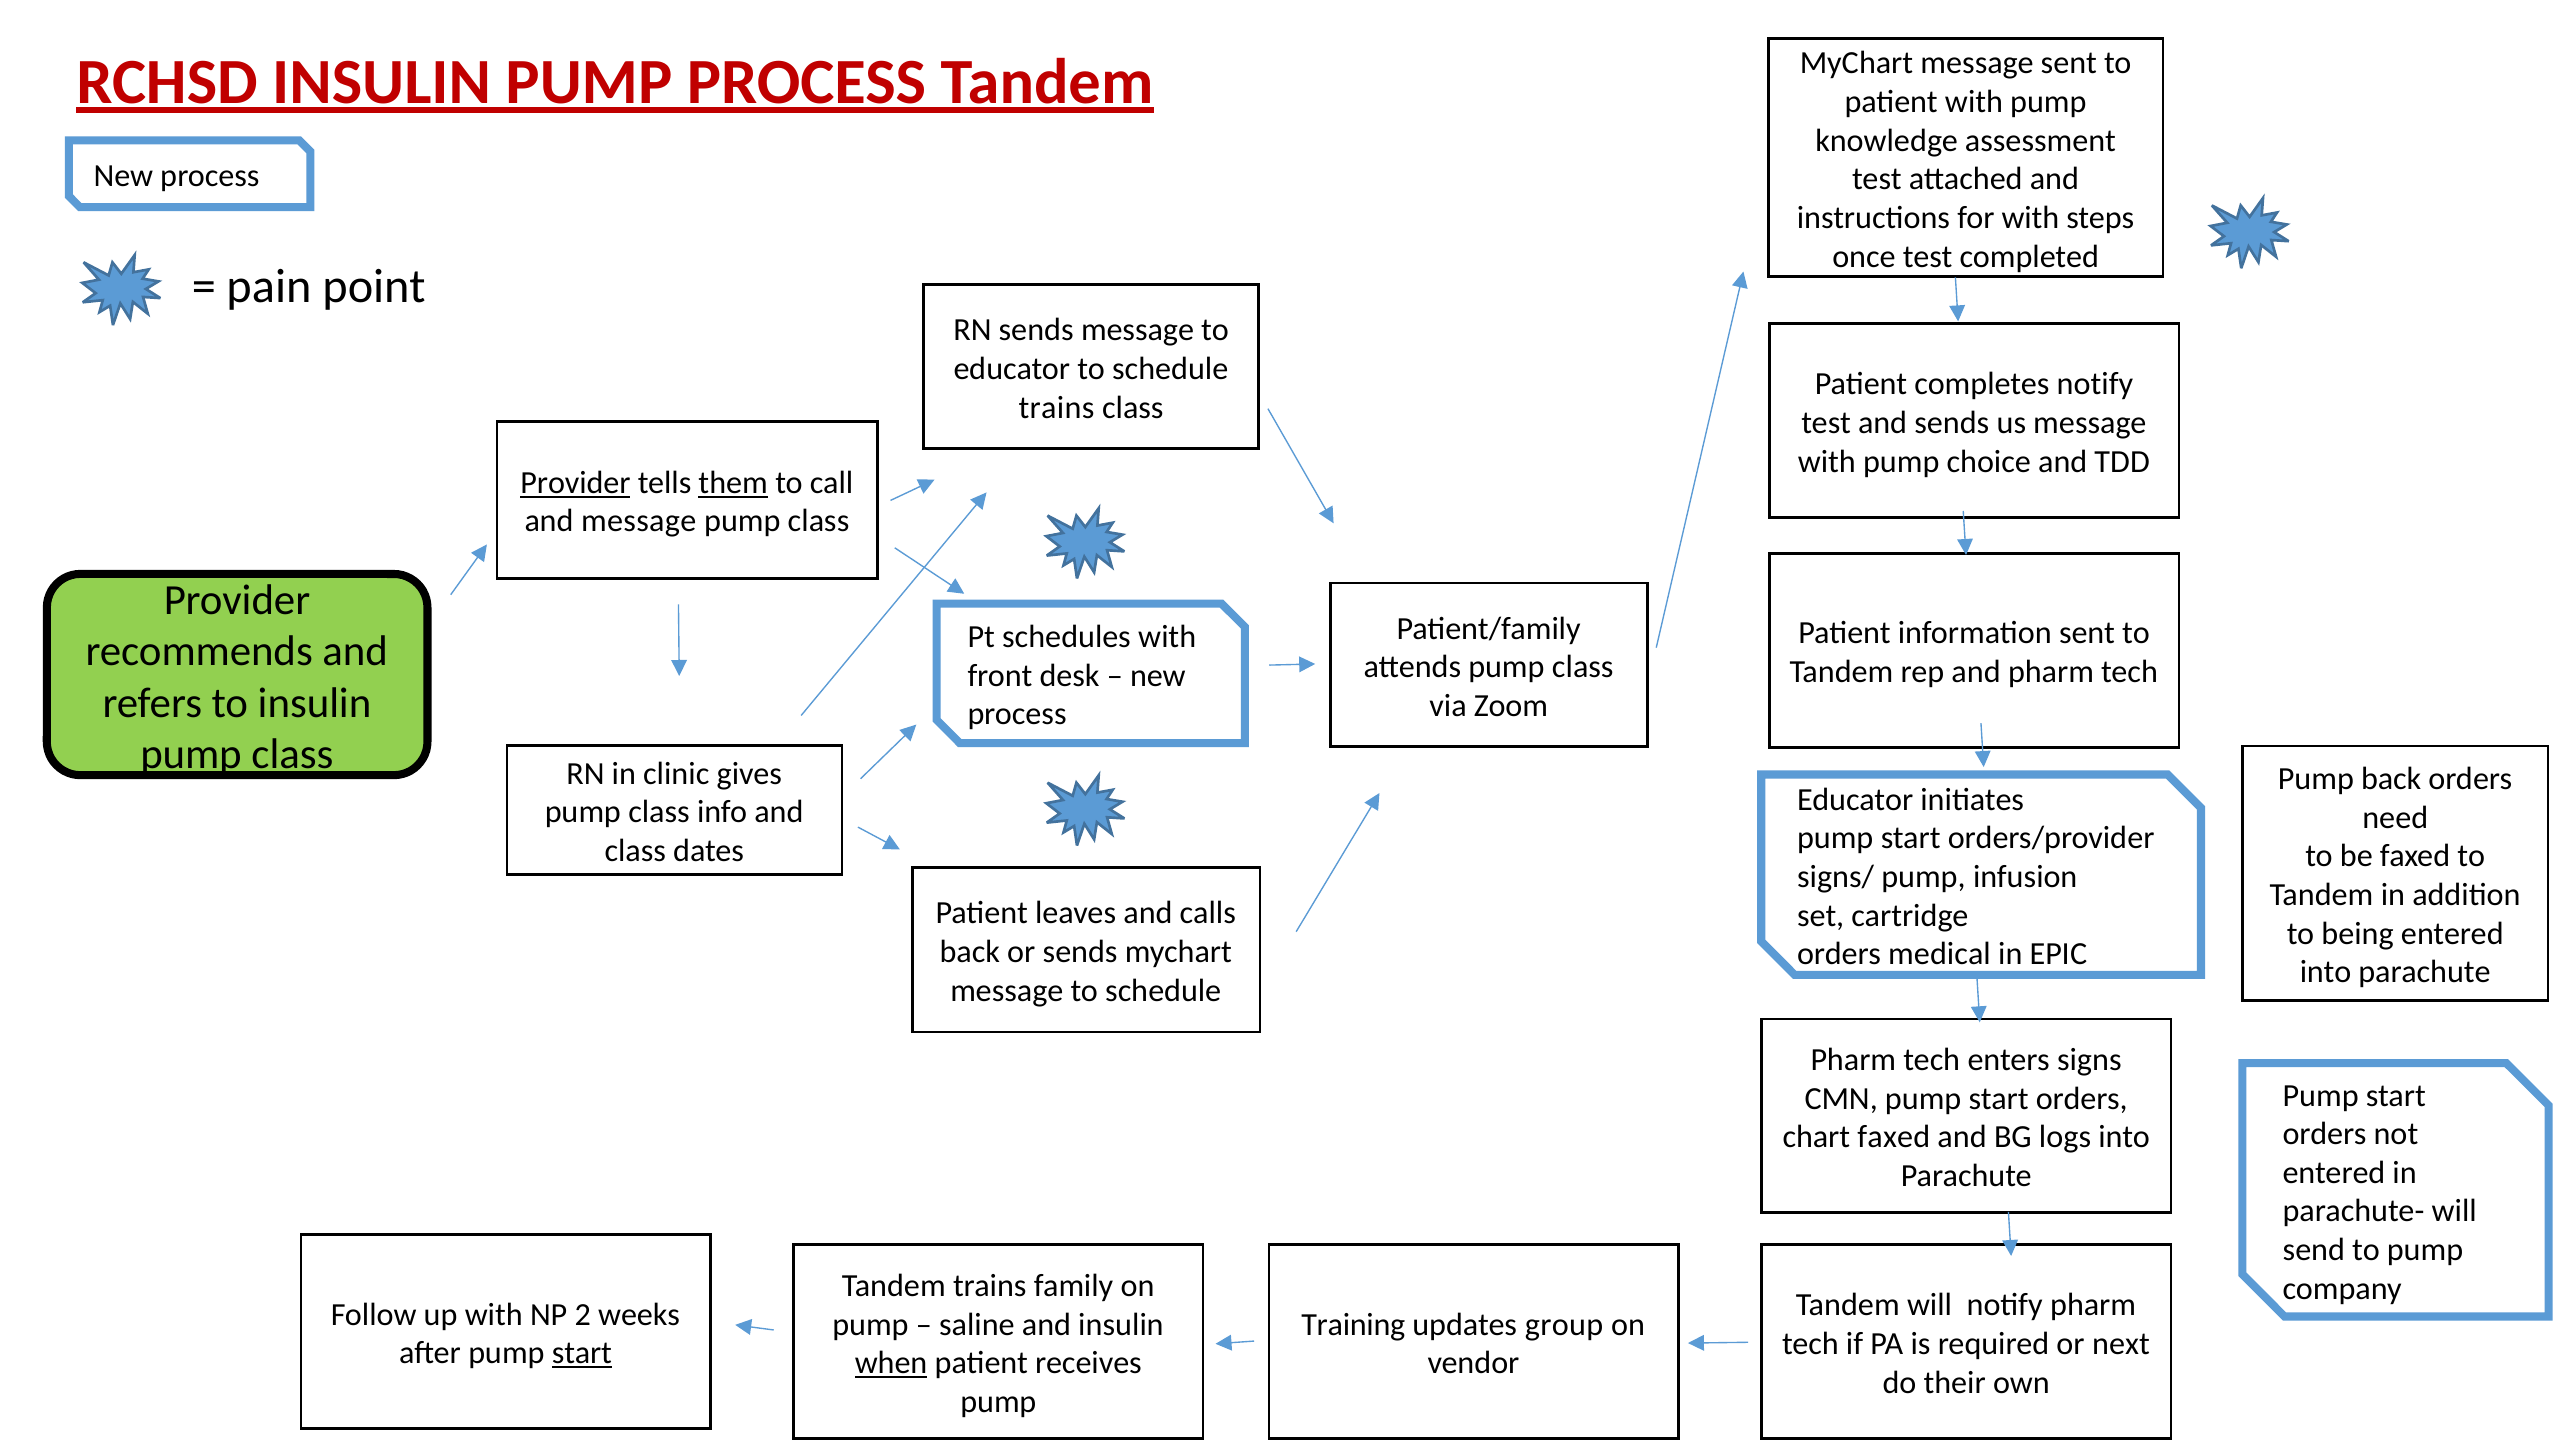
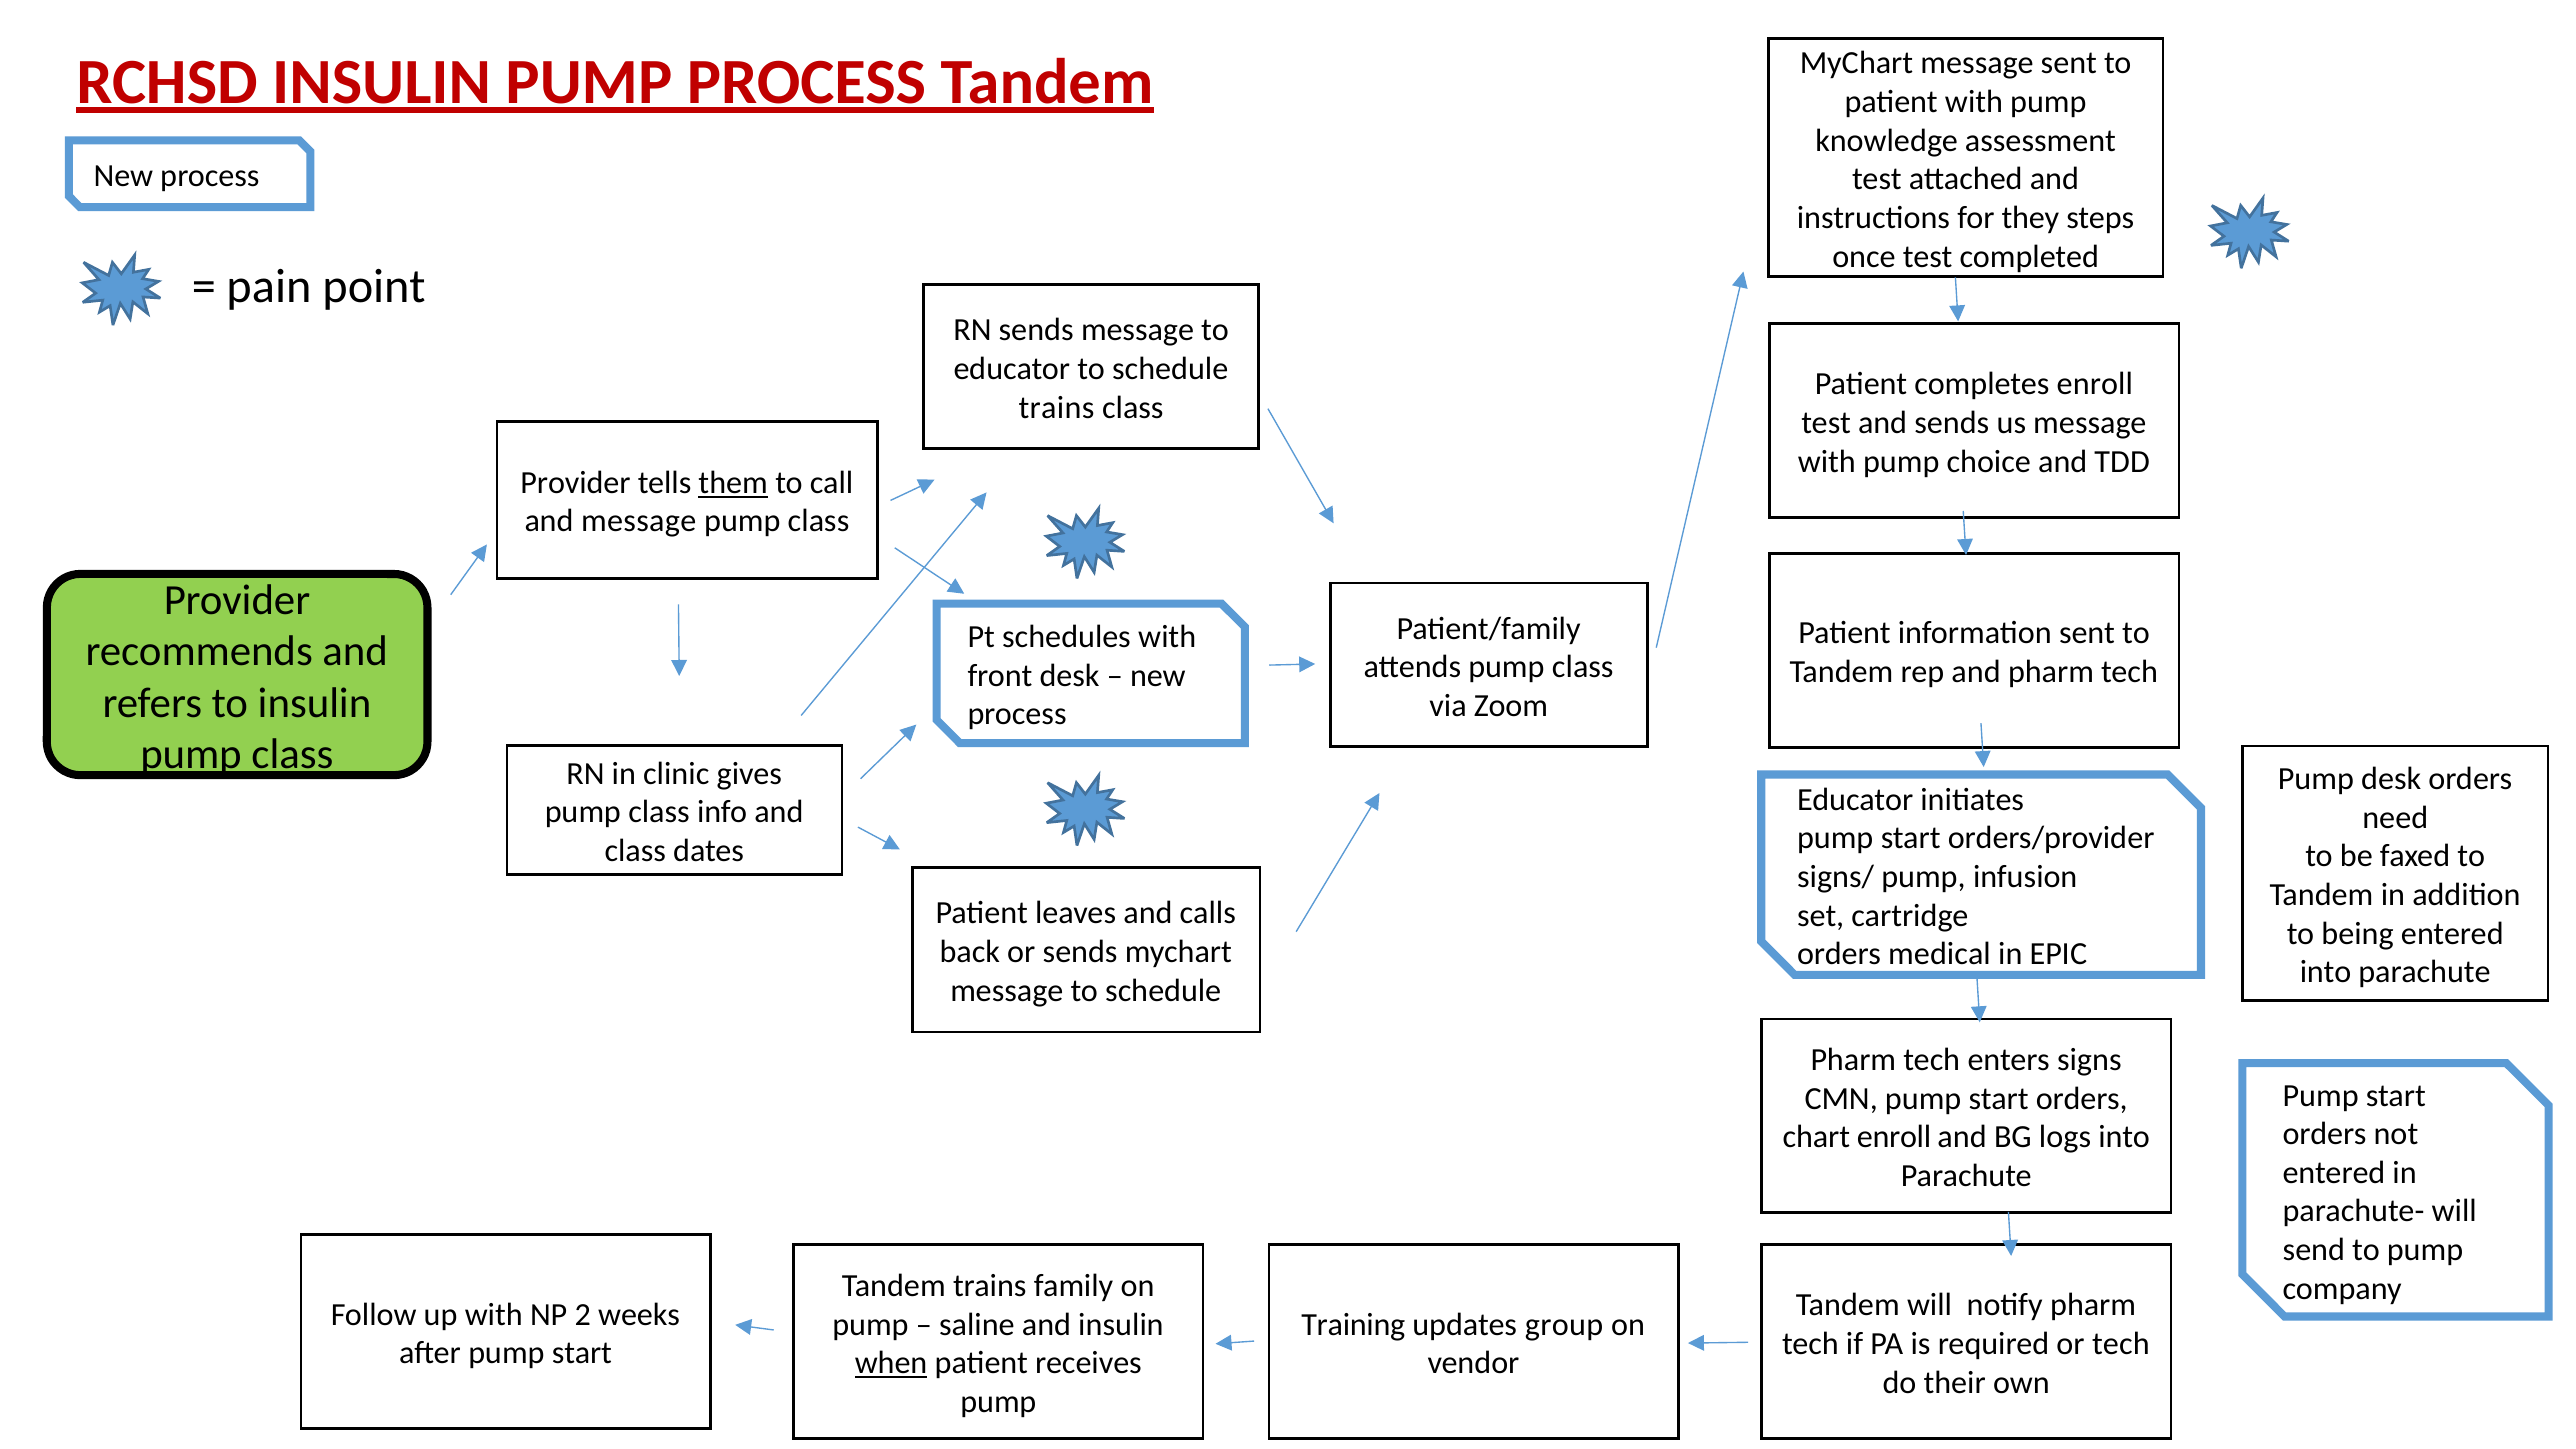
for with: with -> they
completes notify: notify -> enroll
Provider at (576, 483) underline: present -> none
Pump back: back -> desk
chart faxed: faxed -> enroll
or next: next -> tech
start at (582, 1353) underline: present -> none
